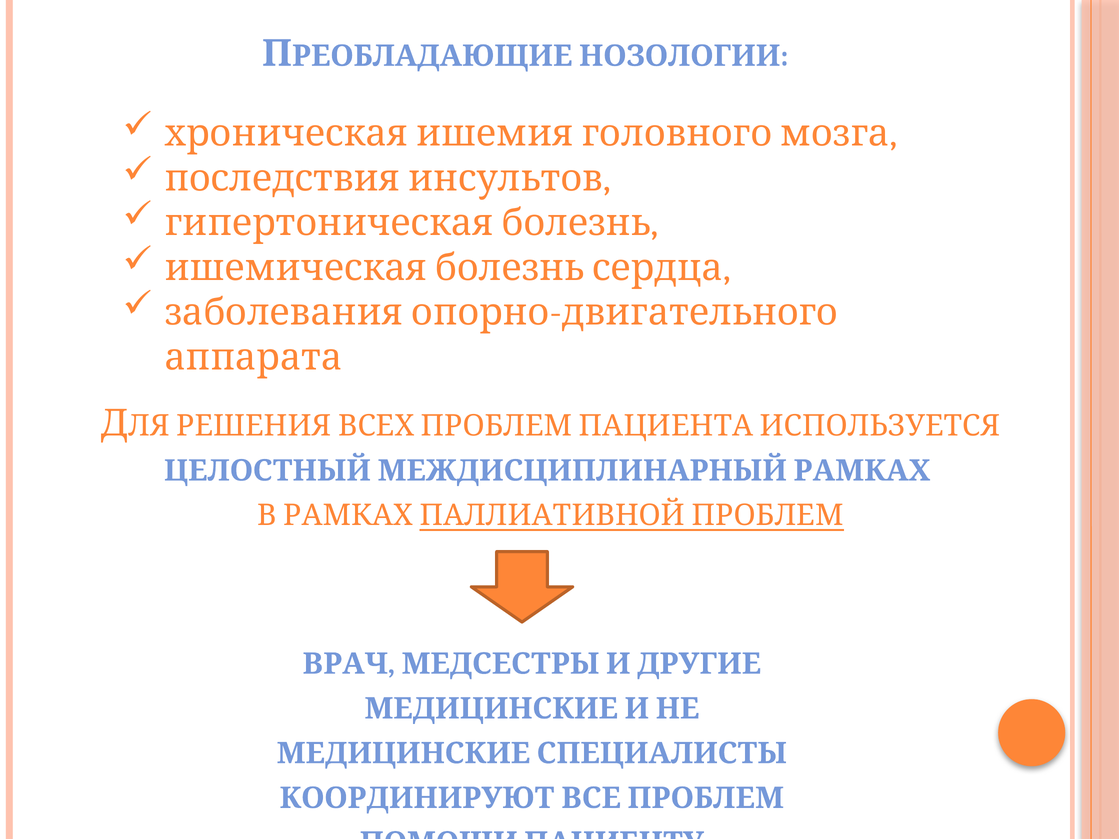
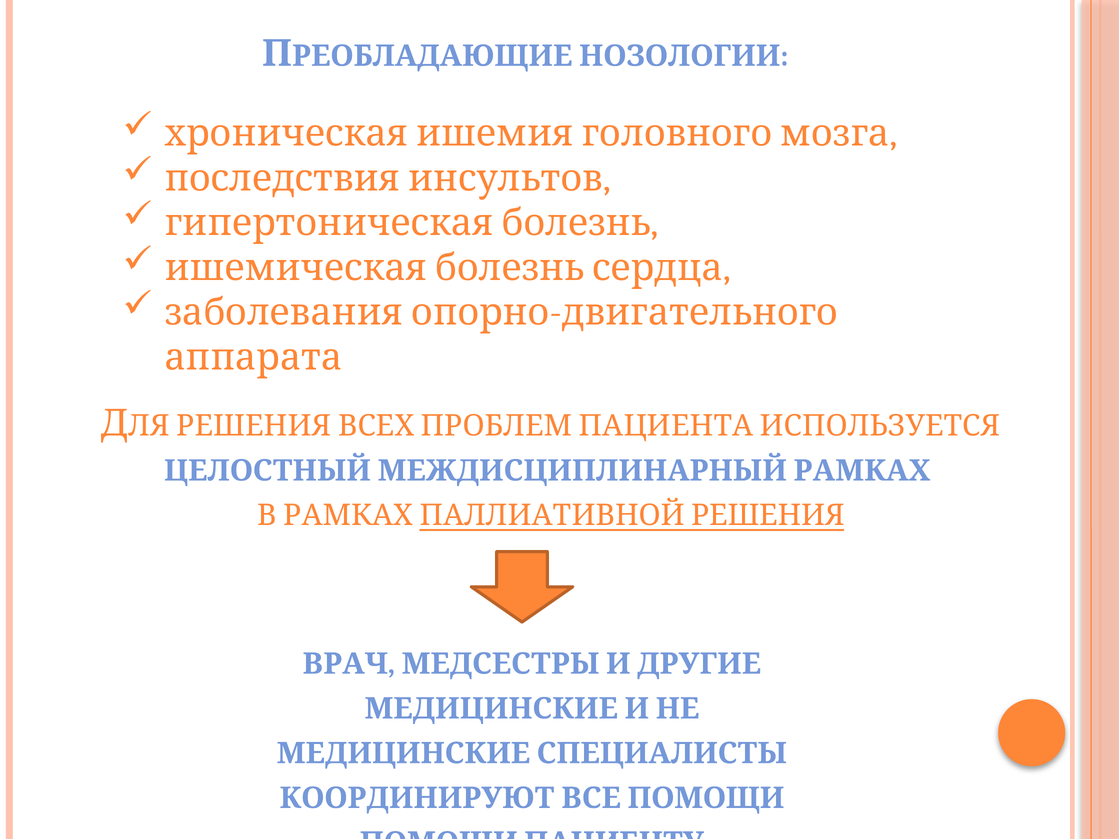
ПАЛЛИАТИВНОЙ ПРОБЛЕМ: ПРОБЛЕМ -> РЕШЕНИЯ
ВСЕ ПРОБЛЕМ: ПРОБЛЕМ -> ПОМОЩИ
